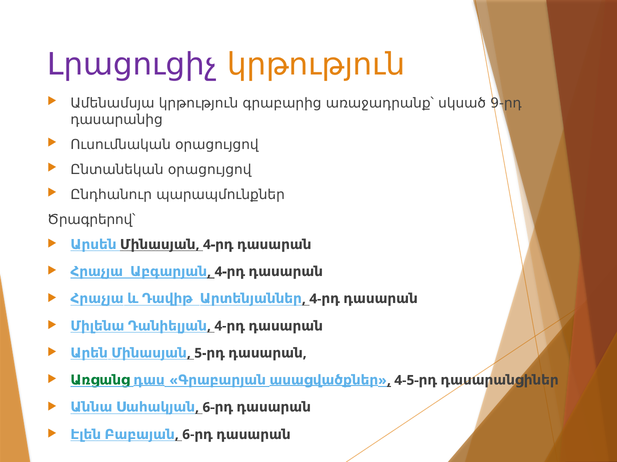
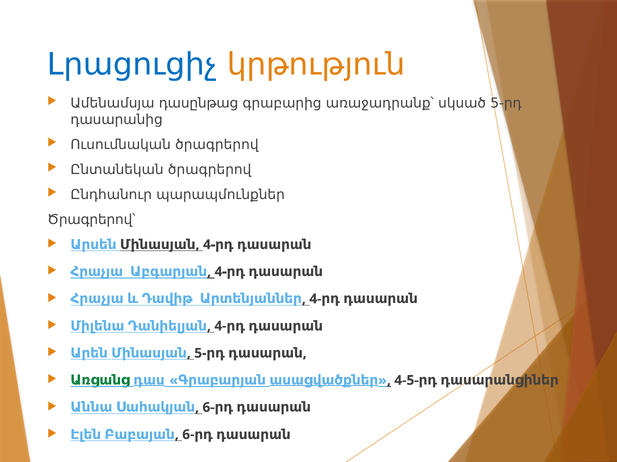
Լրացուցիչ colour: purple -> blue
Ամենամսյա կրթություն: կրթություն -> դասընթաց
9-րդ: 9-րդ -> 5-րդ
Ուսումնական օրացույցով: օրացույցով -> ծրագրերով
Ընտանեկան օրացույցով: օրացույցով -> ծրագրերով
